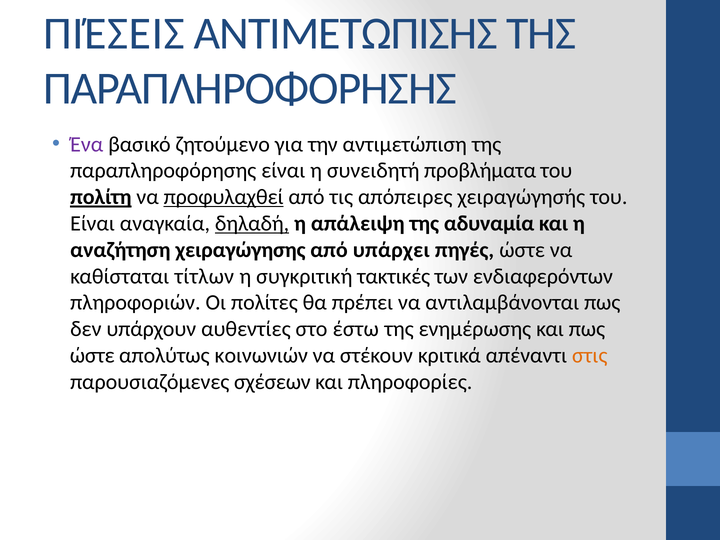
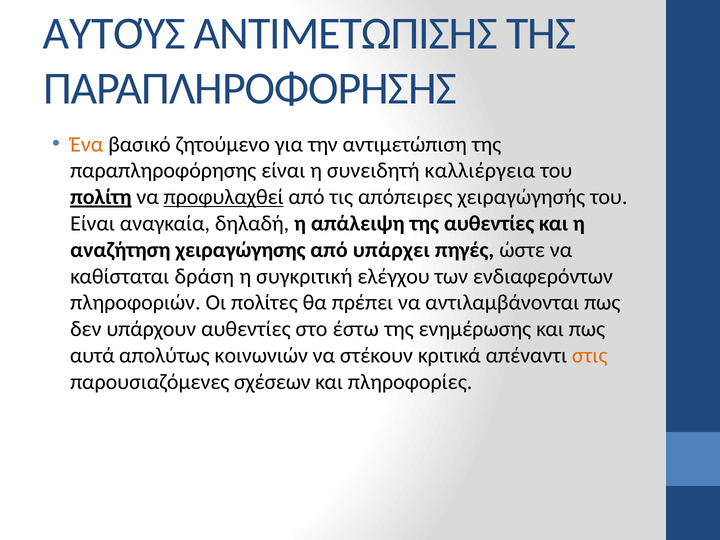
ΠΙΈΣΕΙΣ: ΠΙΈΣΕΙΣ -> ΑΥΤΟΎΣ
Ένα colour: purple -> orange
προβλήματα: προβλήματα -> καλλιέργεια
δηλαδή underline: present -> none
της αδυναμία: αδυναμία -> αυθεντίες
τίτλων: τίτλων -> δράση
τακτικές: τακτικές -> ελέγχου
ώστε at (92, 355): ώστε -> αυτά
